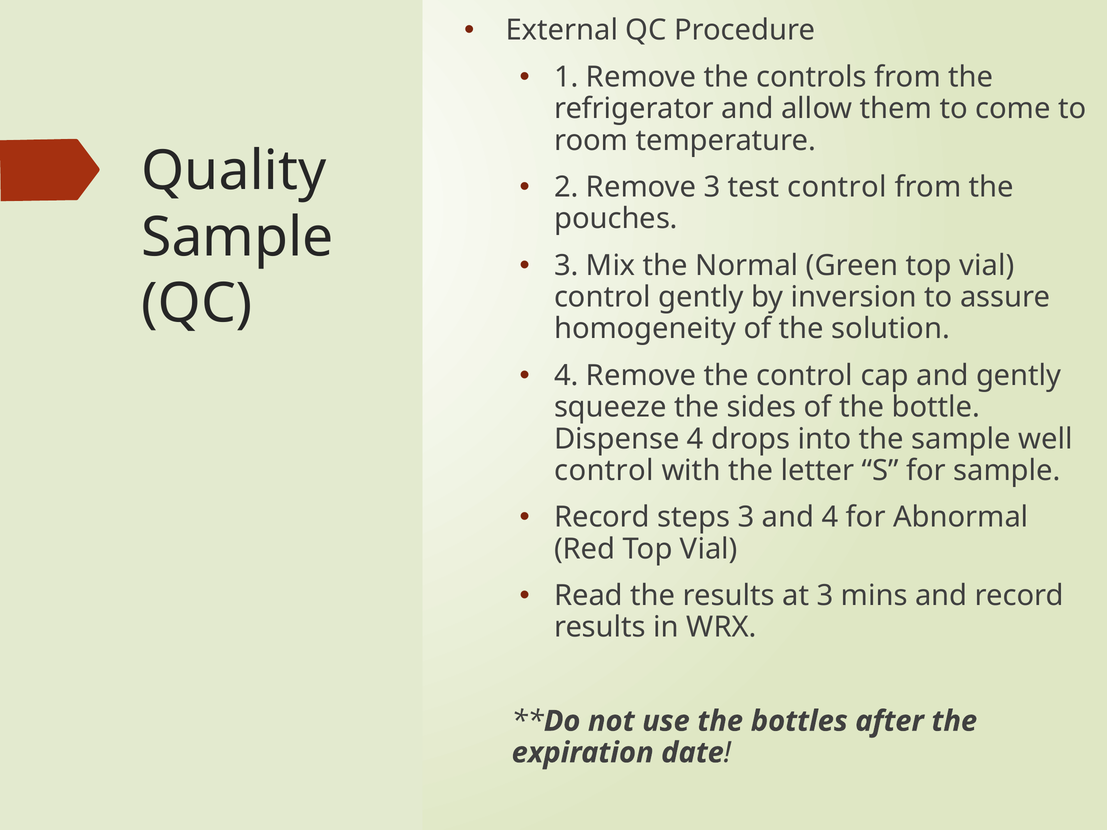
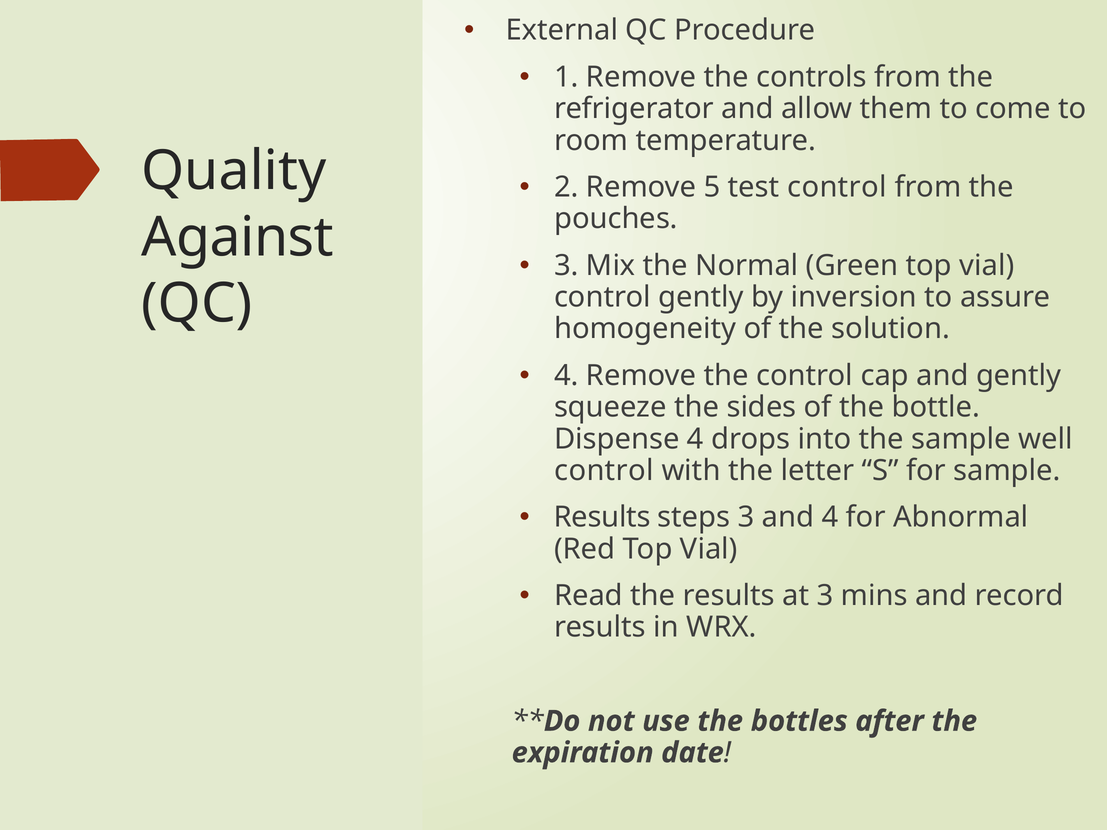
Remove 3: 3 -> 5
Sample at (237, 237): Sample -> Against
Record at (602, 517): Record -> Results
